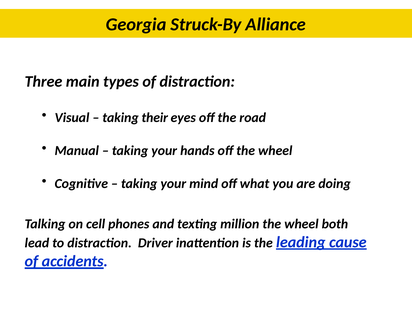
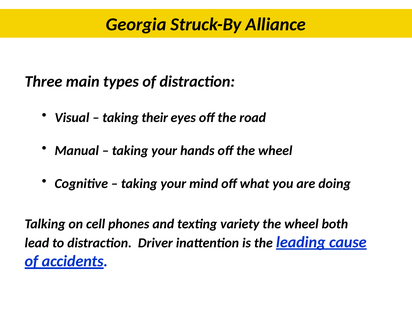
million: million -> variety
